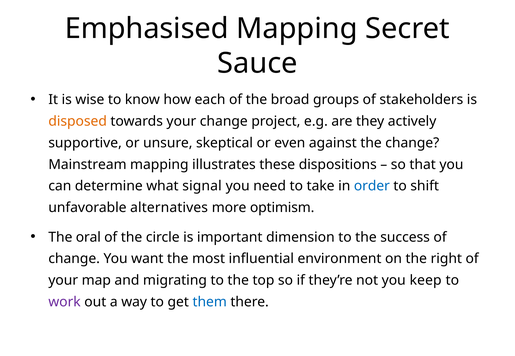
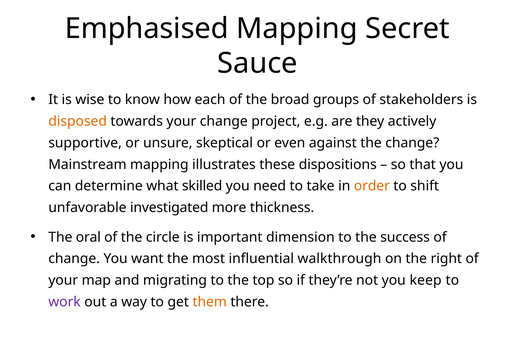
signal: signal -> skilled
order colour: blue -> orange
alternatives: alternatives -> investigated
optimism: optimism -> thickness
environment: environment -> walkthrough
them colour: blue -> orange
